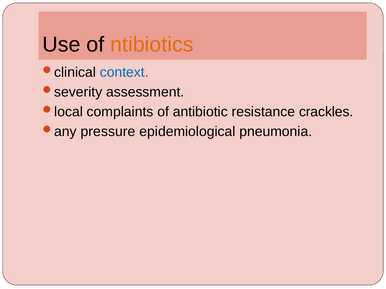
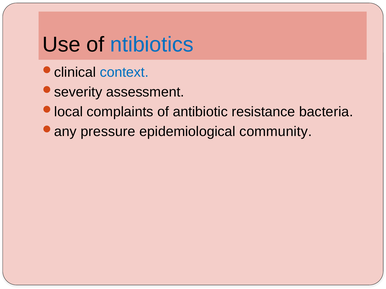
ntibiotics colour: orange -> blue
crackles: crackles -> bacteria
pneumonia: pneumonia -> community
